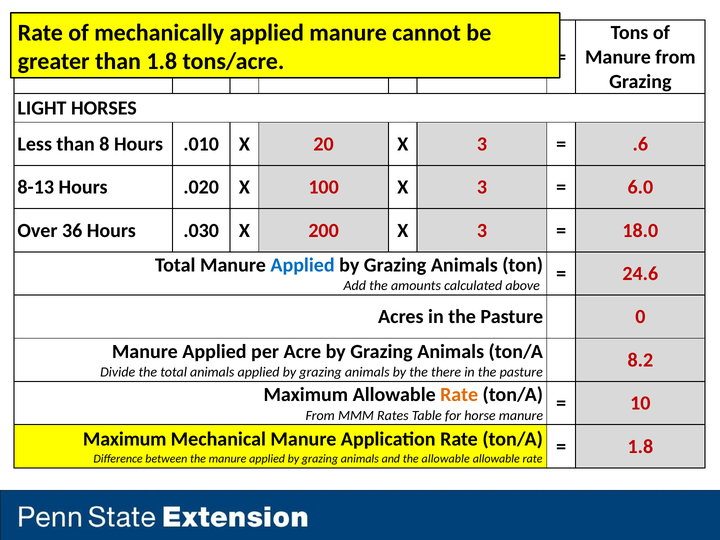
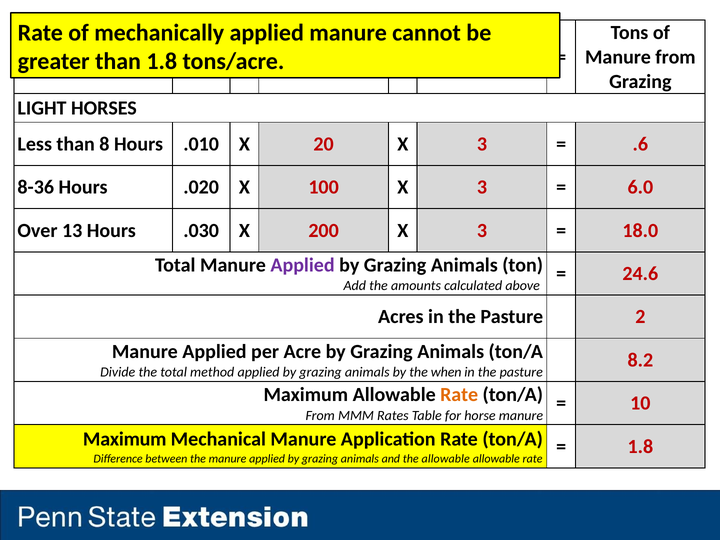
8-13: 8-13 -> 8-36
36: 36 -> 13
Applied at (303, 265) colour: blue -> purple
0: 0 -> 2
total animals: animals -> method
there: there -> when
